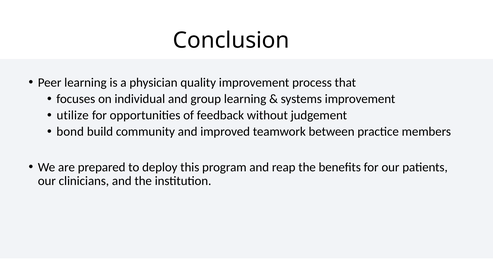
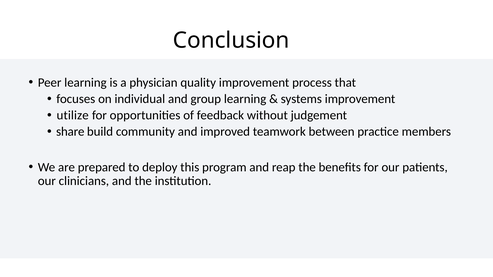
bond: bond -> share
